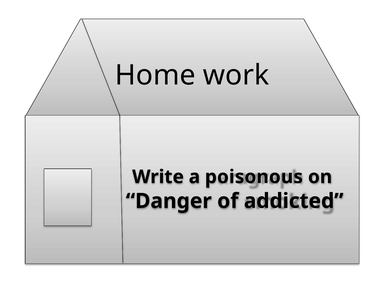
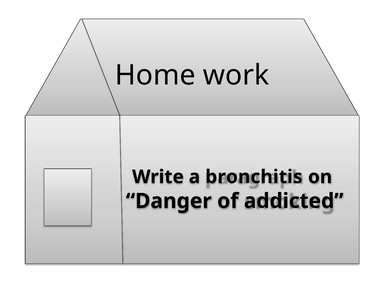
poisonous: poisonous -> bronchitis
